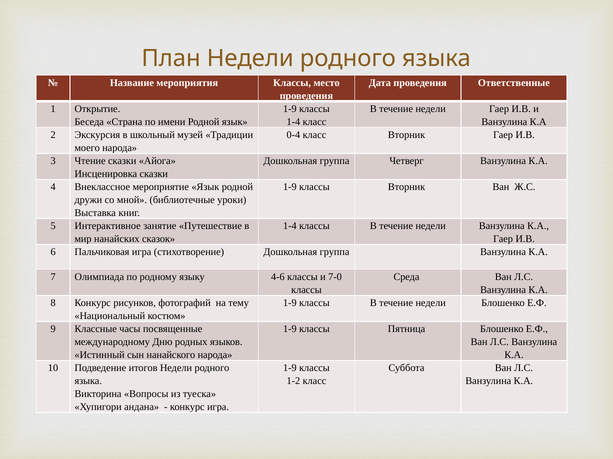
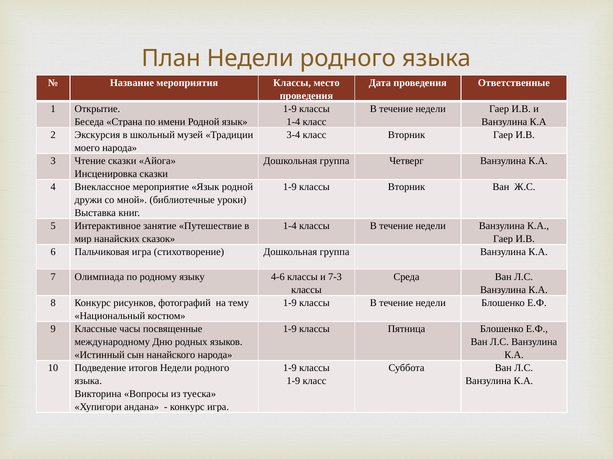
0-4: 0-4 -> 3-4
7-0: 7-0 -> 7-3
1-2 at (293, 382): 1-2 -> 1-9
